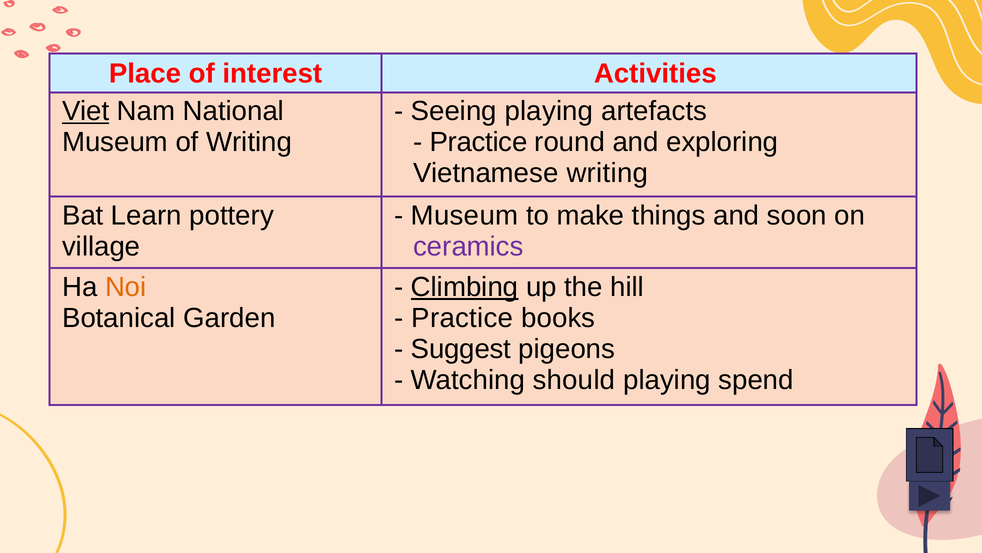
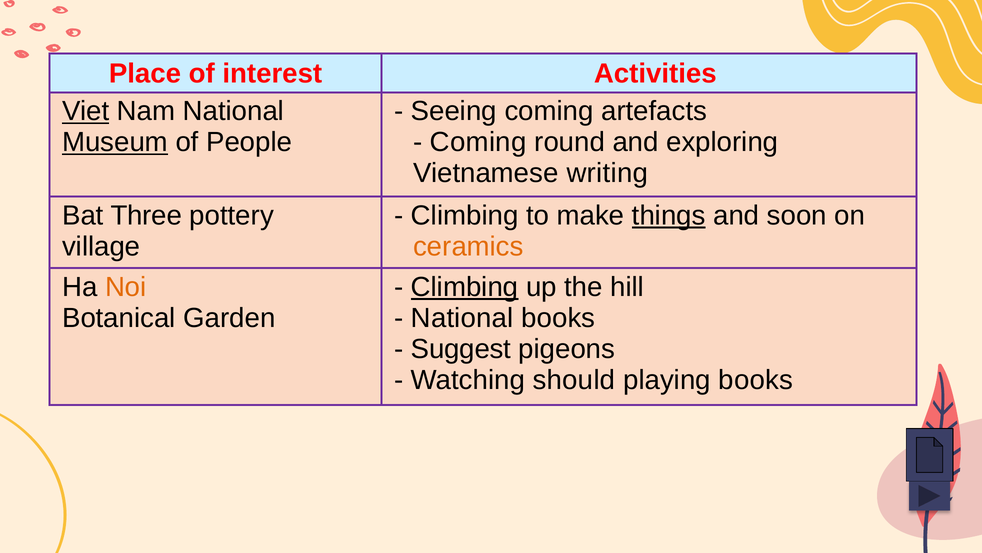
Seeing playing: playing -> coming
Museum at (115, 142) underline: none -> present
of Writing: Writing -> People
Practice at (478, 142): Practice -> Coming
Learn: Learn -> Three
Museum at (465, 215): Museum -> Climbing
things underline: none -> present
ceramics colour: purple -> orange
Practice at (462, 318): Practice -> National
playing spend: spend -> books
